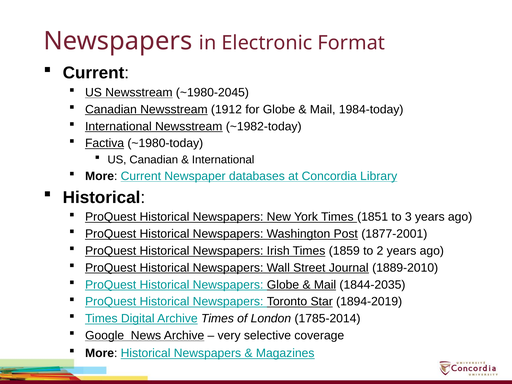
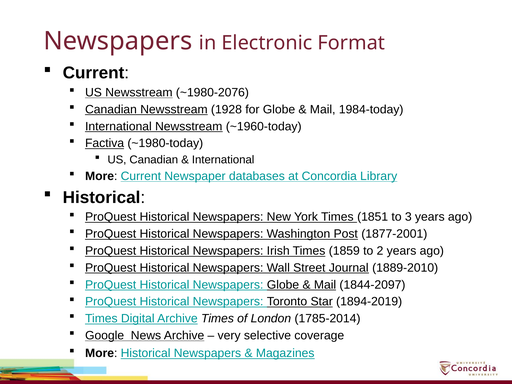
~1980-2045: ~1980-2045 -> ~1980-2076
1912: 1912 -> 1928
~1982-today: ~1982-today -> ~1960-today
1844-2035: 1844-2035 -> 1844-2097
